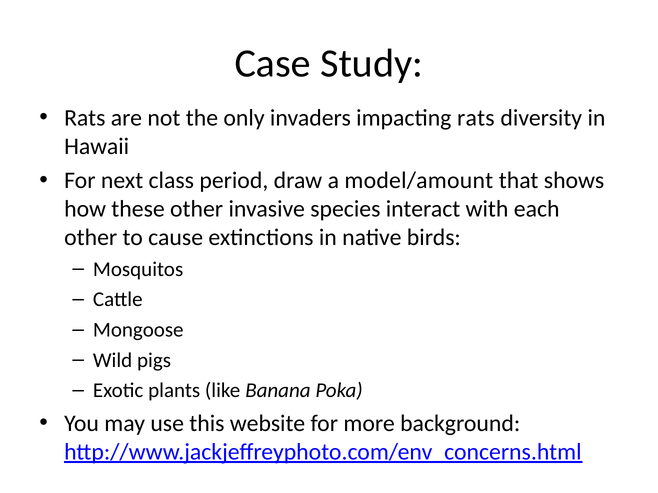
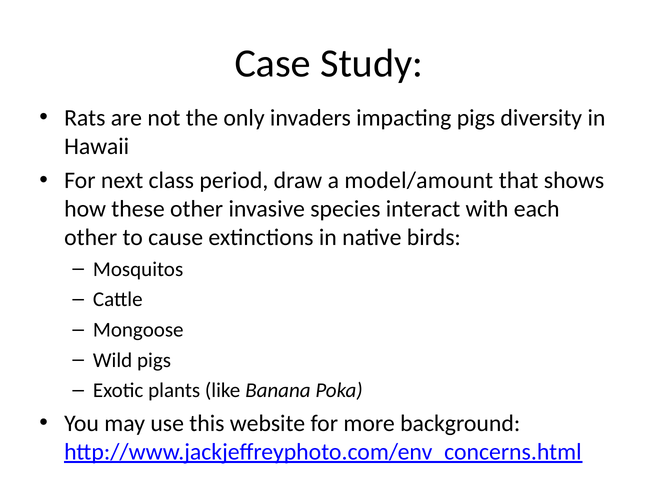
impacting rats: rats -> pigs
